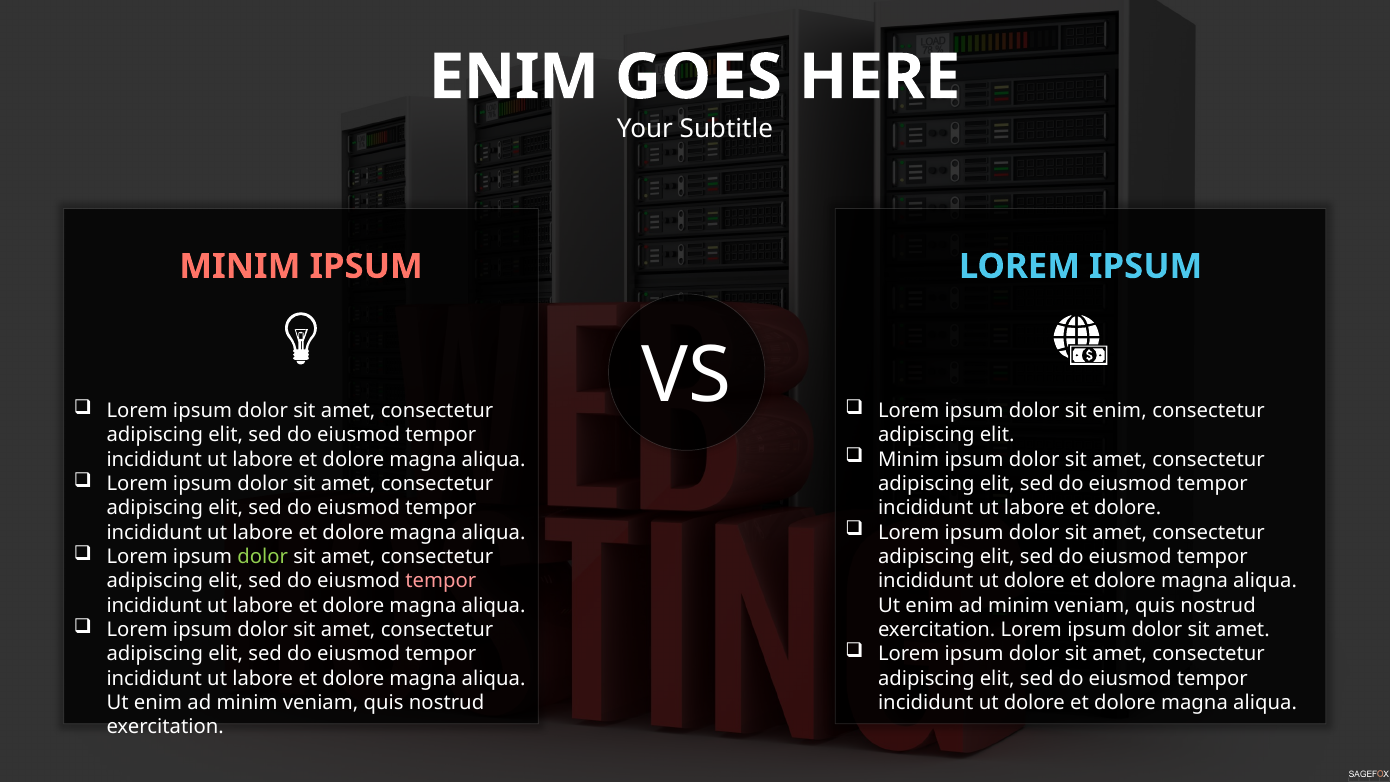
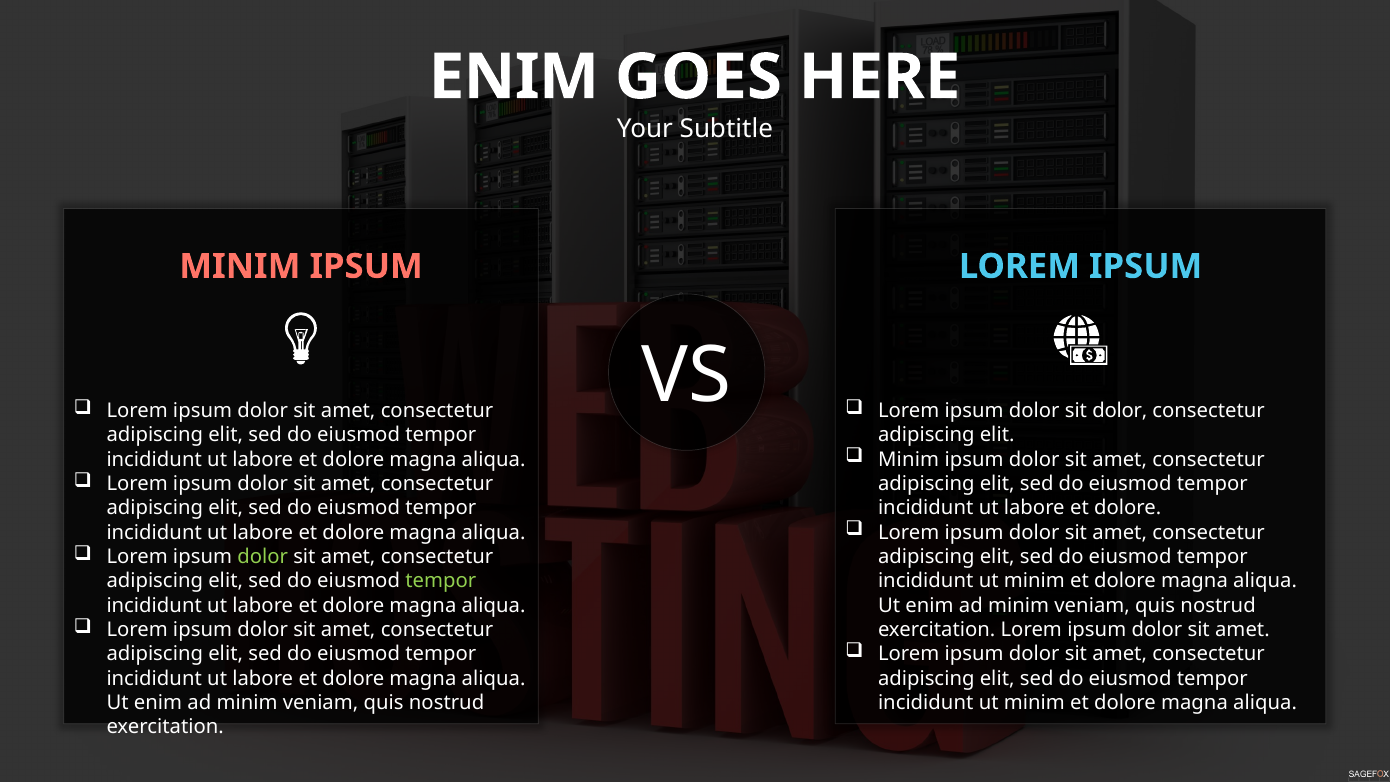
sit enim: enim -> dolor
tempor at (441, 581) colour: pink -> light green
dolore at (1034, 581): dolore -> minim
dolore at (1034, 703): dolore -> minim
